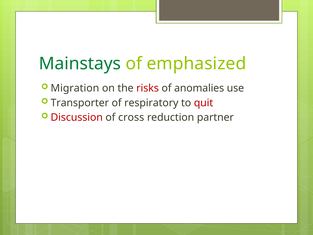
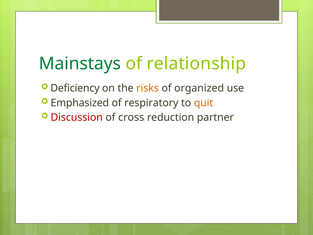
emphasized: emphasized -> relationship
Migration: Migration -> Deficiency
risks colour: red -> orange
anomalies: anomalies -> organized
Transporter: Transporter -> Emphasized
quit colour: red -> orange
